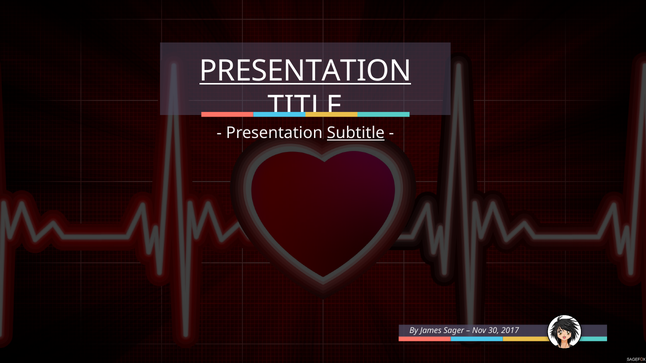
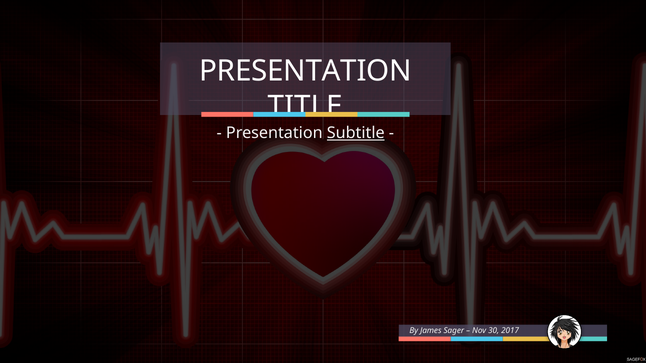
PRESENTATION at (305, 71) underline: present -> none
